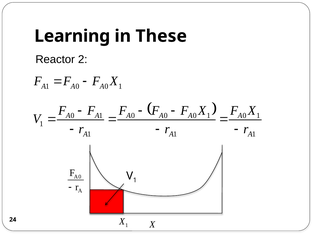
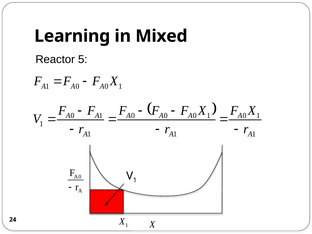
These: These -> Mixed
2: 2 -> 5
